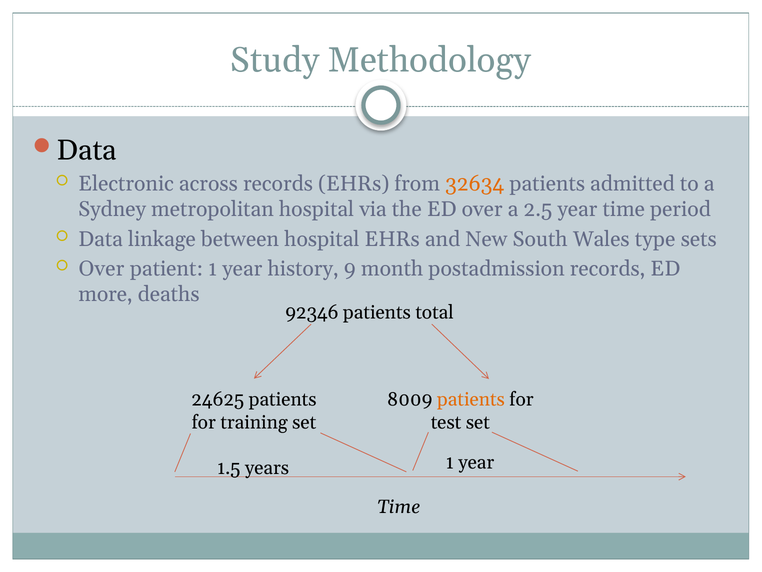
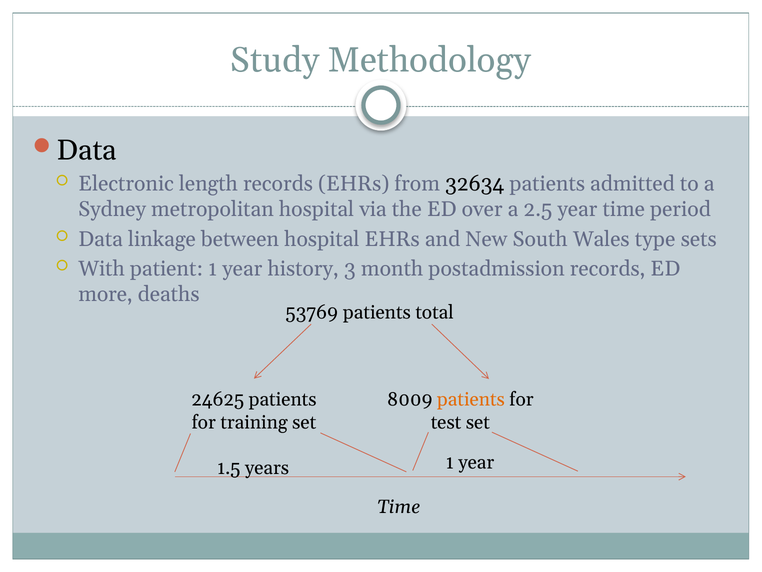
across: across -> length
32634 colour: orange -> black
Over at (101, 268): Over -> With
9: 9 -> 3
92346: 92346 -> 53769
